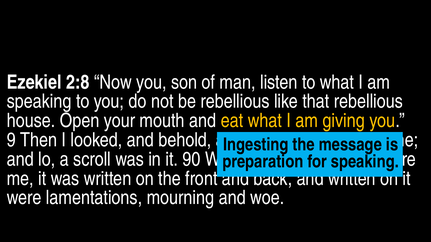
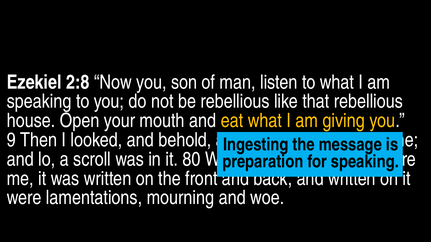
90: 90 -> 80
